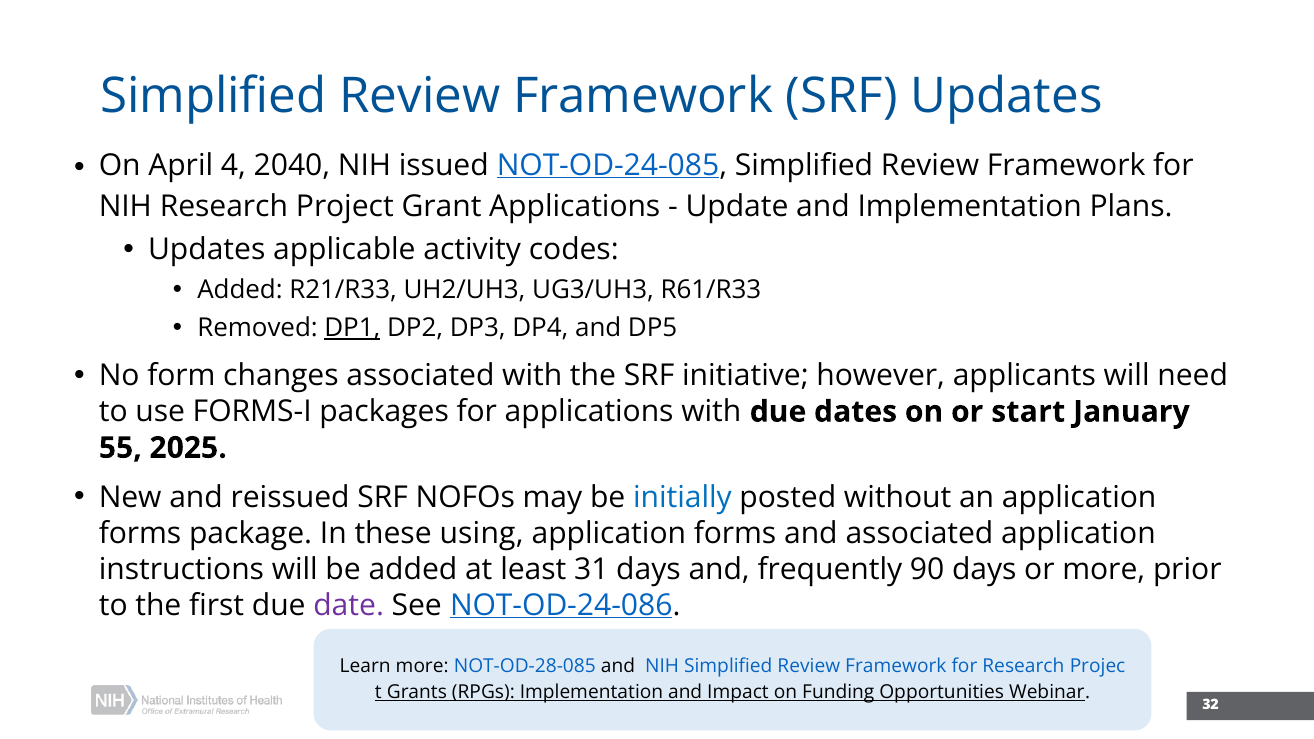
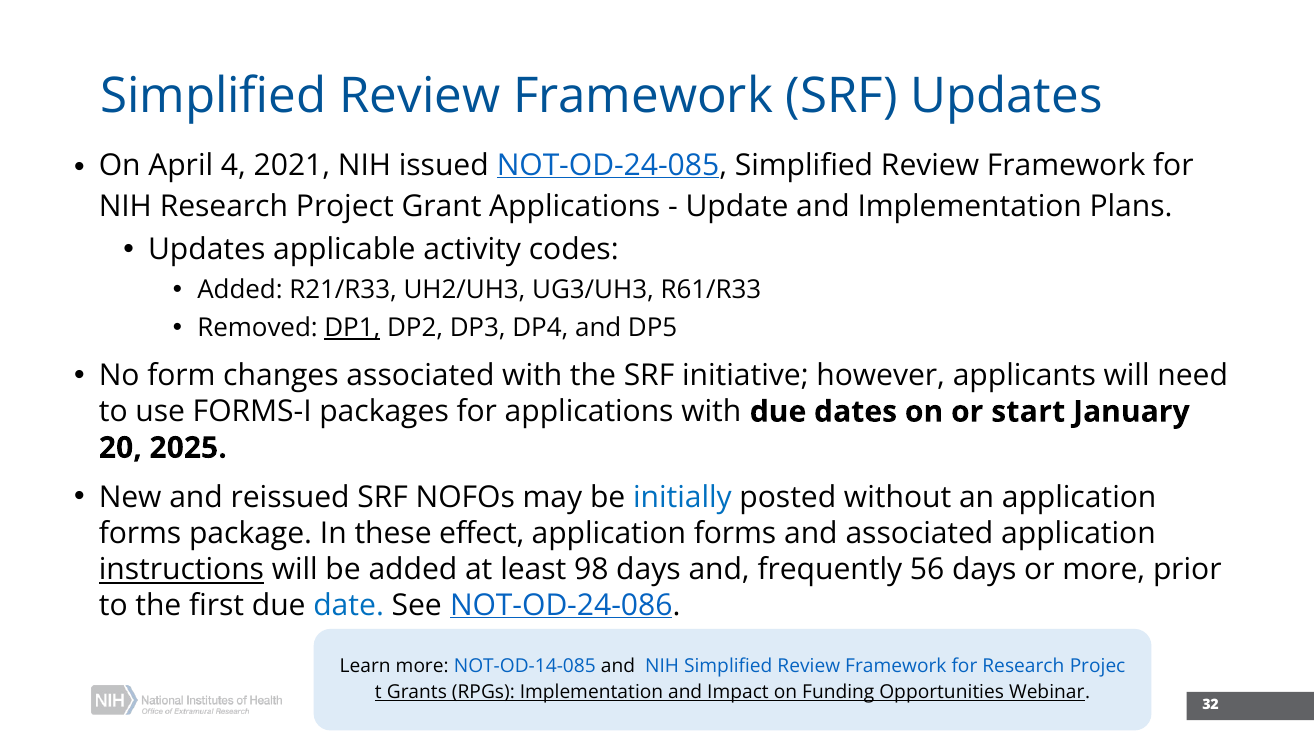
2040: 2040 -> 2021
55: 55 -> 20
using: using -> effect
instructions underline: none -> present
31: 31 -> 98
90: 90 -> 56
date colour: purple -> blue
NOT-OD-28-085: NOT-OD-28-085 -> NOT-OD-14-085
